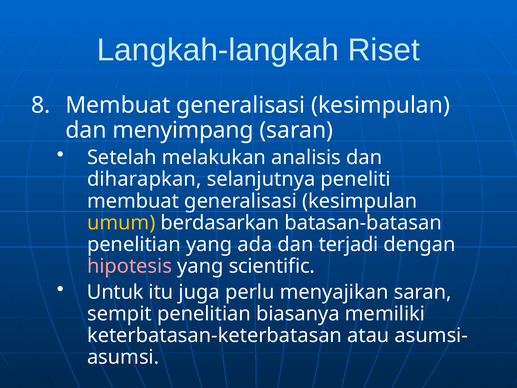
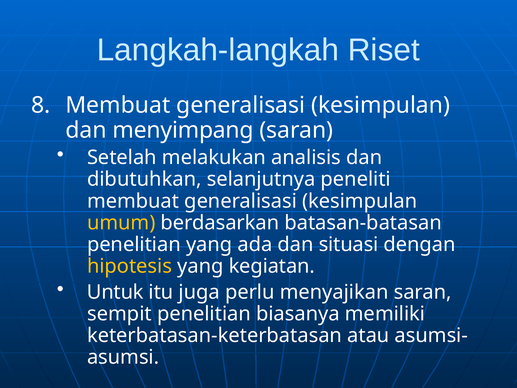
diharapkan: diharapkan -> dibutuhkan
terjadi: terjadi -> situasi
hipotesis colour: pink -> yellow
scientific: scientific -> kegiatan
